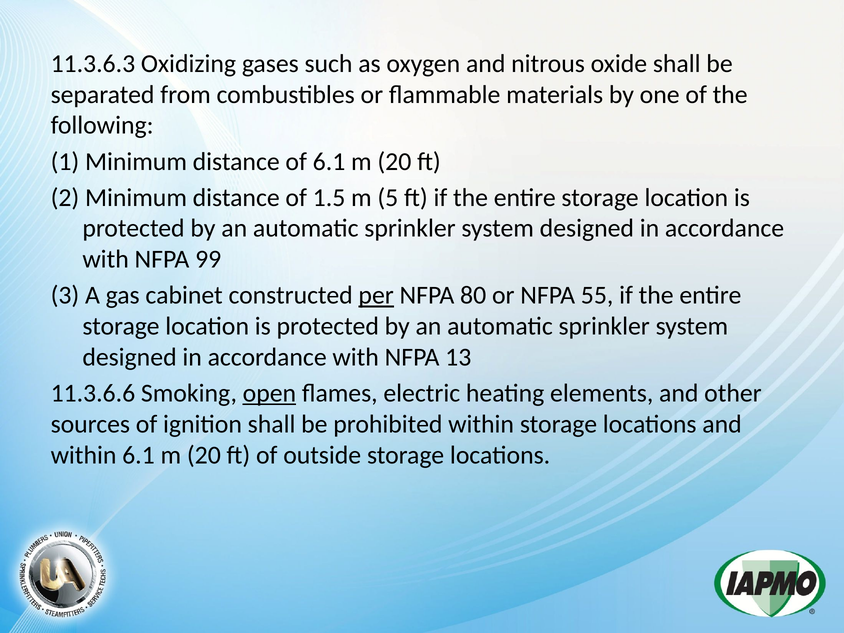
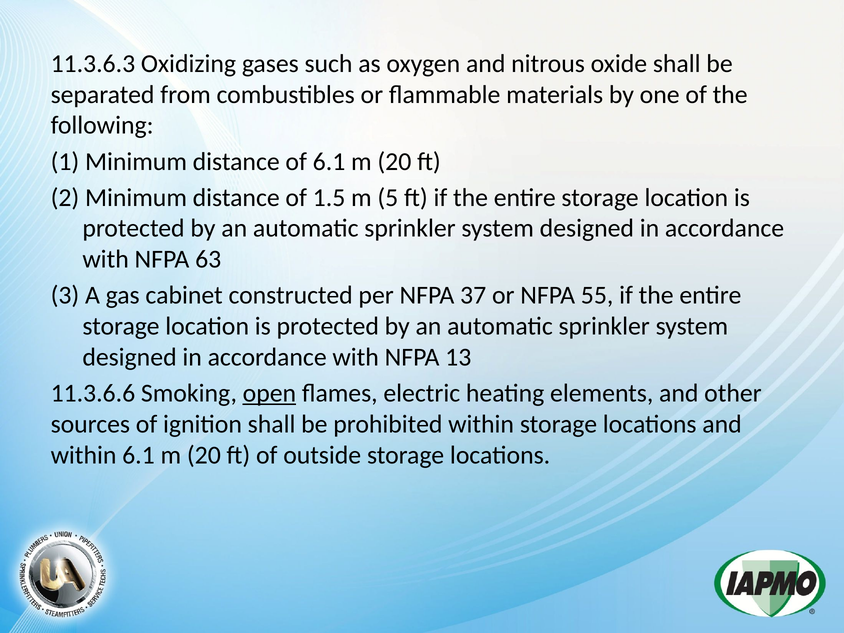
99: 99 -> 63
per underline: present -> none
80: 80 -> 37
